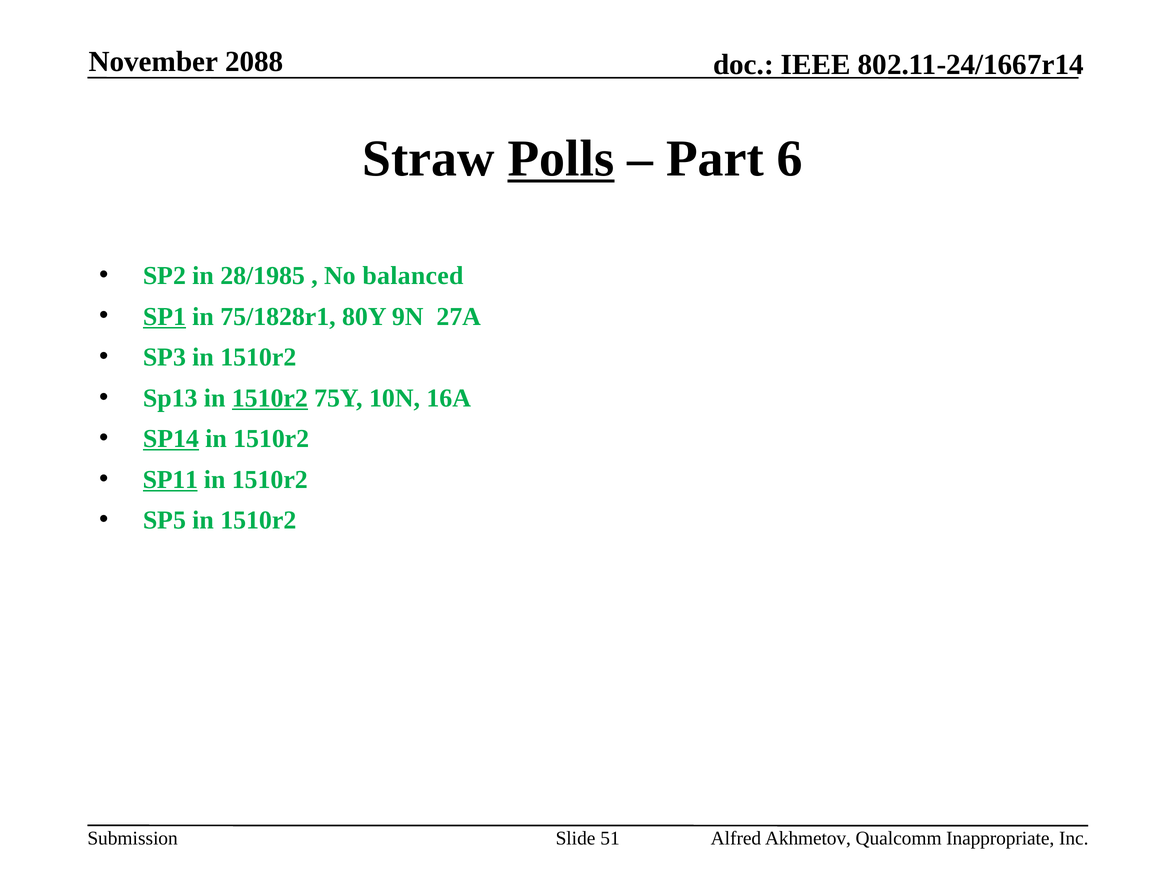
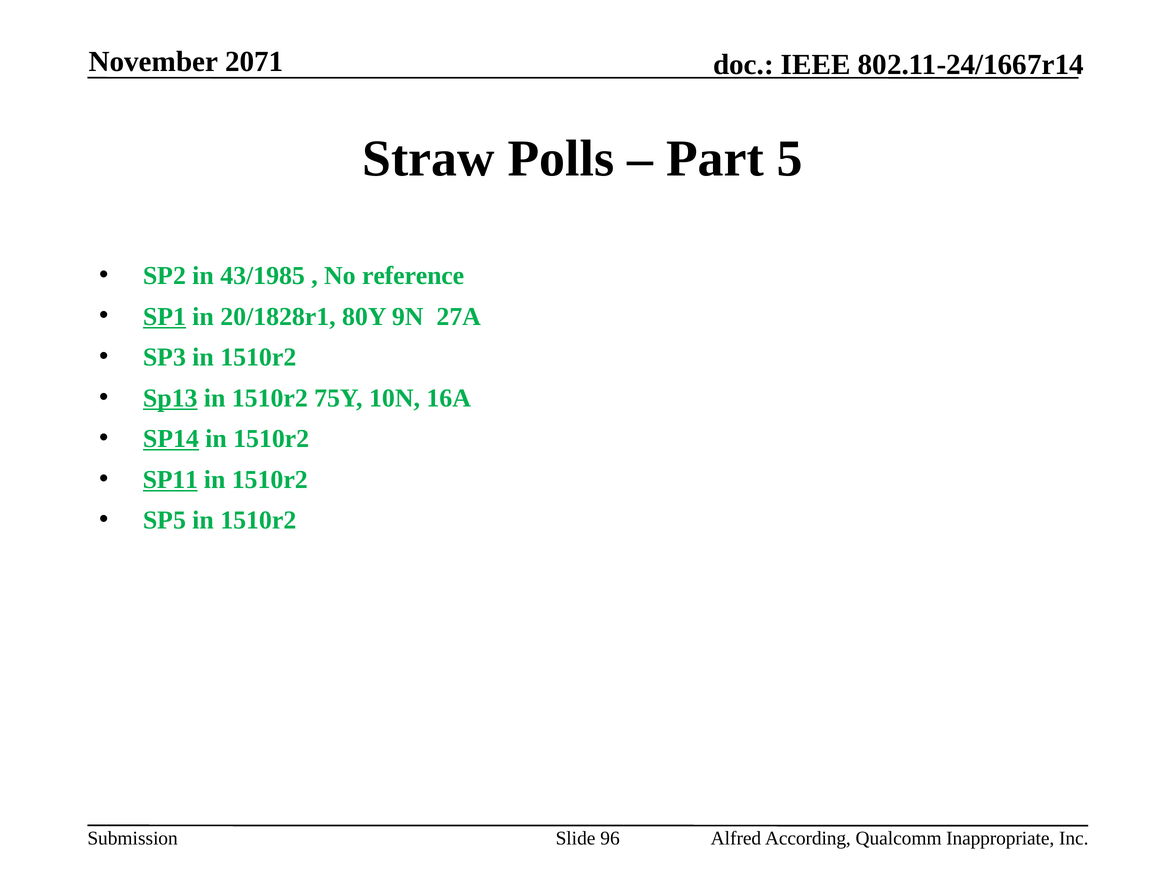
2088: 2088 -> 2071
Polls underline: present -> none
6: 6 -> 5
28/1985: 28/1985 -> 43/1985
balanced: balanced -> reference
75/1828r1: 75/1828r1 -> 20/1828r1
Sp13 underline: none -> present
1510r2 at (270, 398) underline: present -> none
51: 51 -> 96
Akhmetov: Akhmetov -> According
